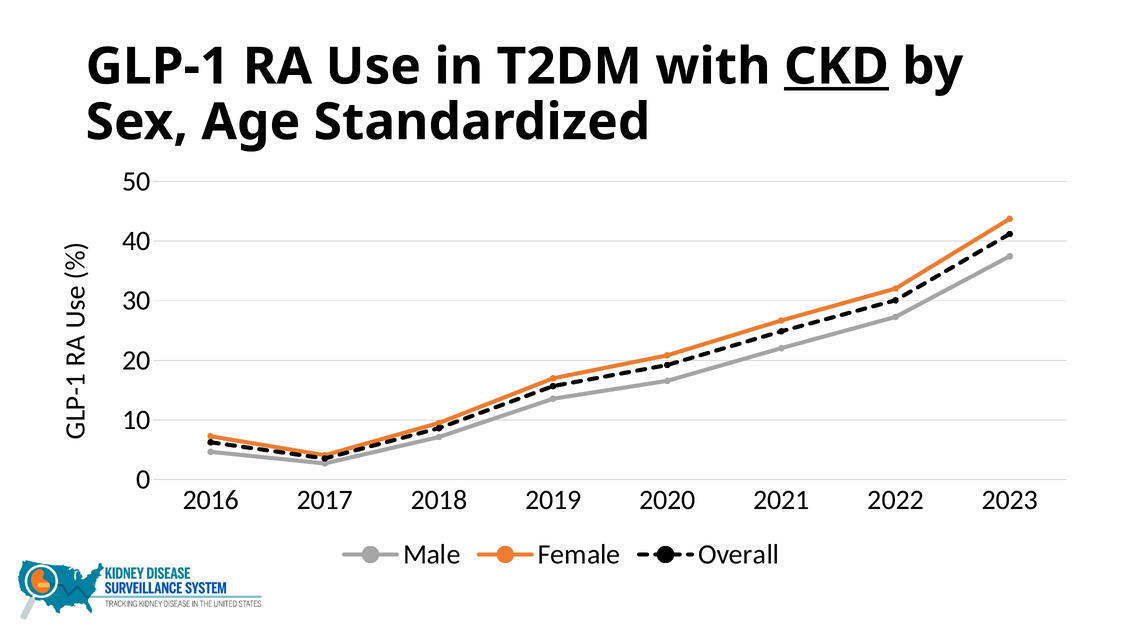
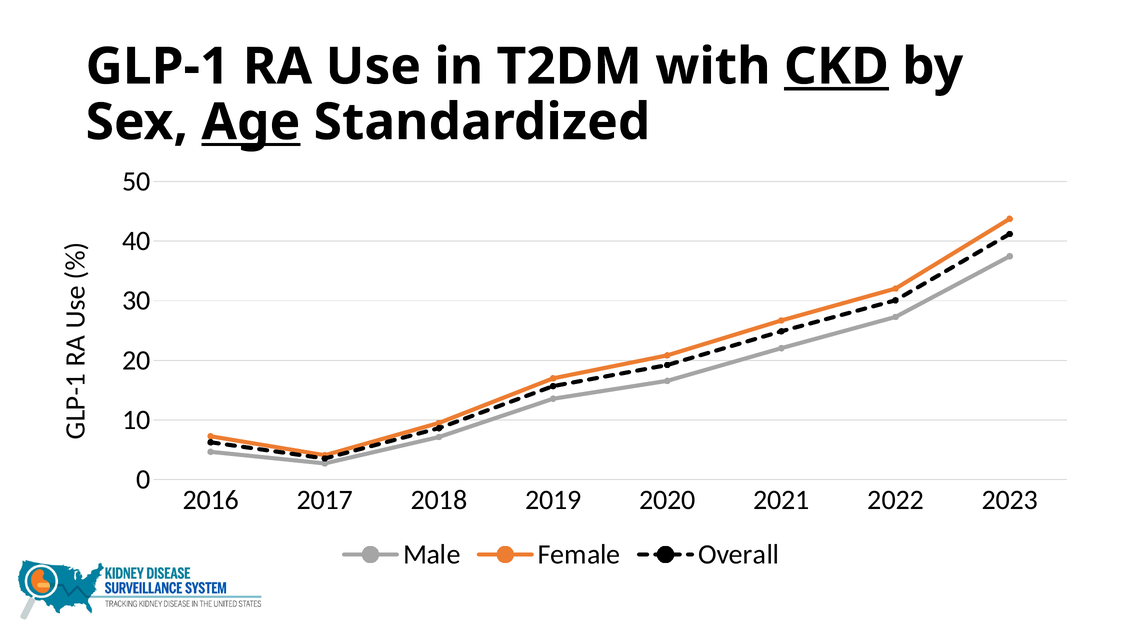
Age underline: none -> present
